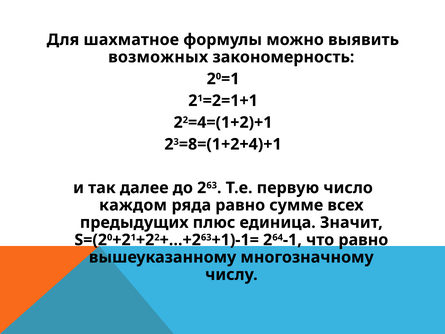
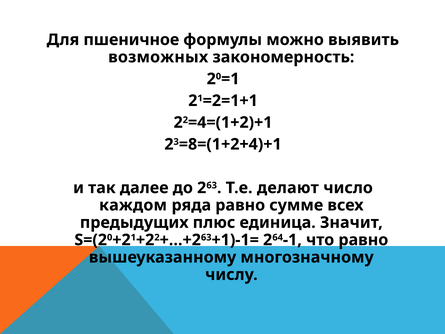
шахматное: шахматное -> пшеничное
первую: первую -> делают
